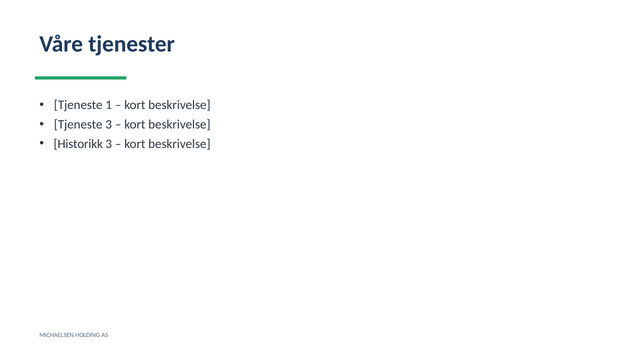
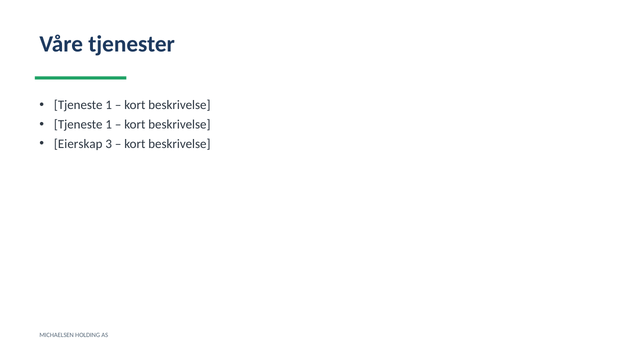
3 at (109, 124): 3 -> 1
Historikk: Historikk -> Eierskap
